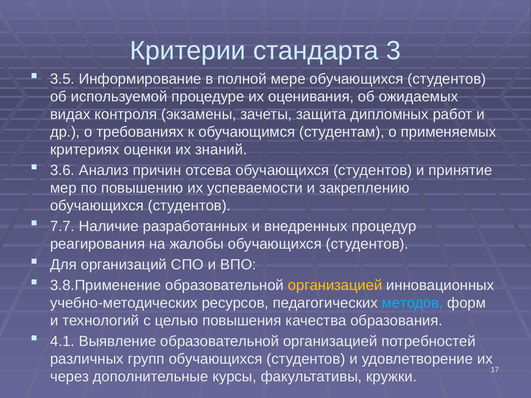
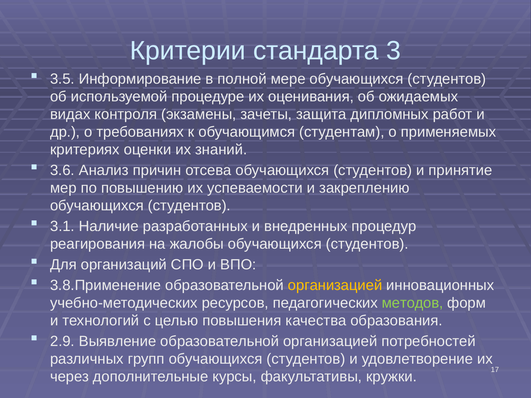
7.7: 7.7 -> 3.1
методов colour: light blue -> light green
4.1: 4.1 -> 2.9
